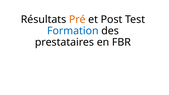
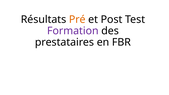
Formation colour: blue -> purple
